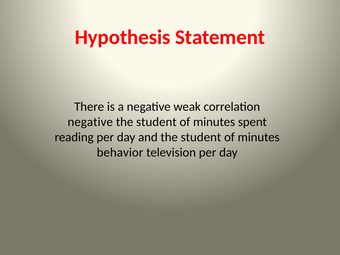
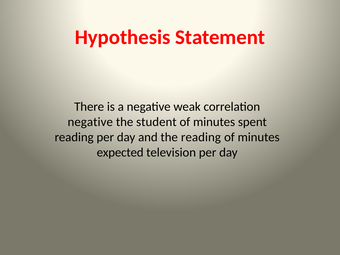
and the student: student -> reading
behavior: behavior -> expected
